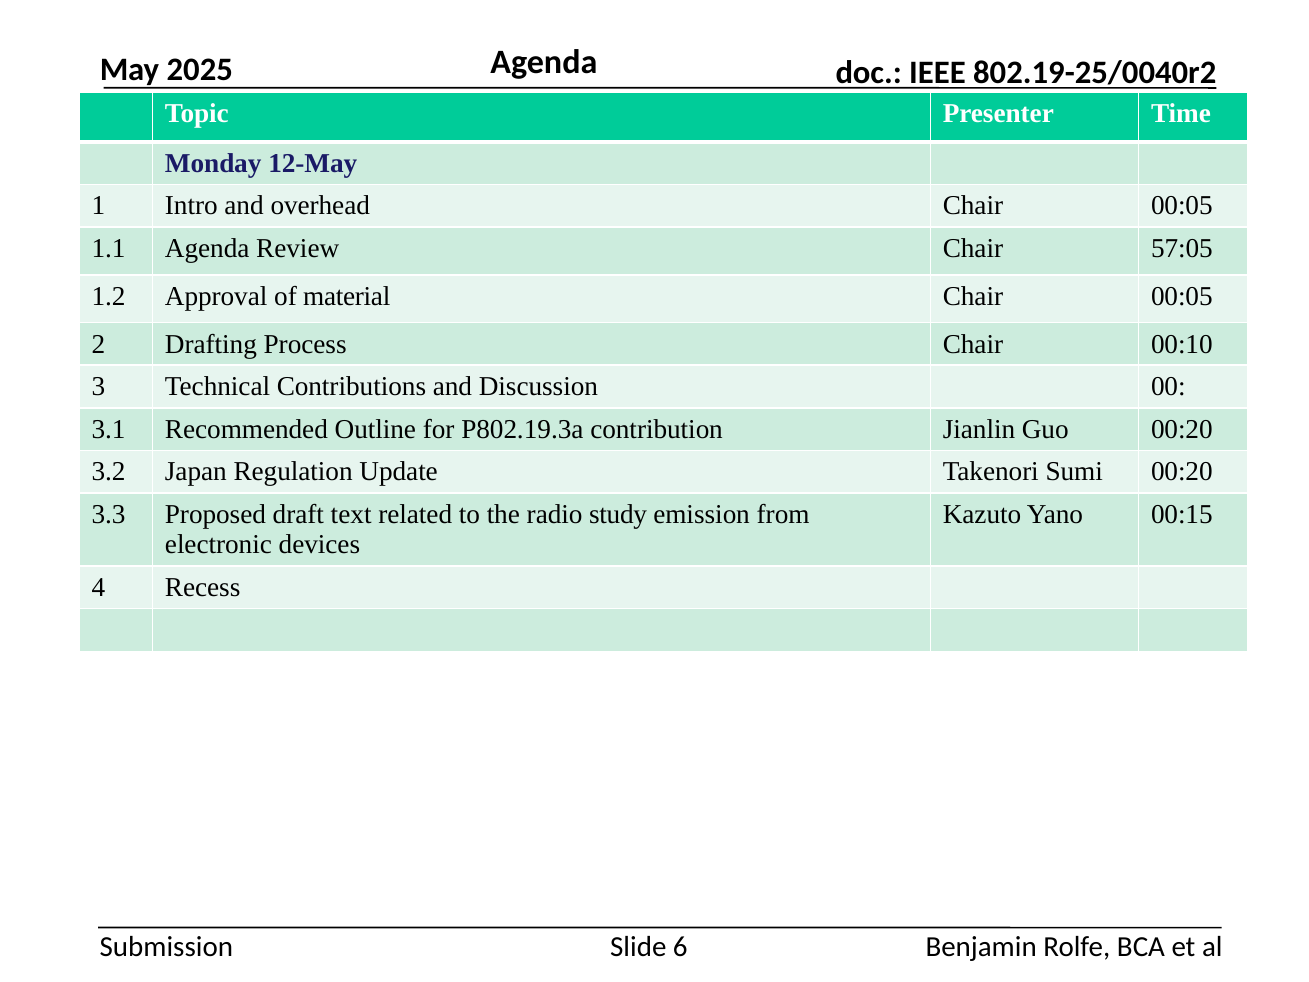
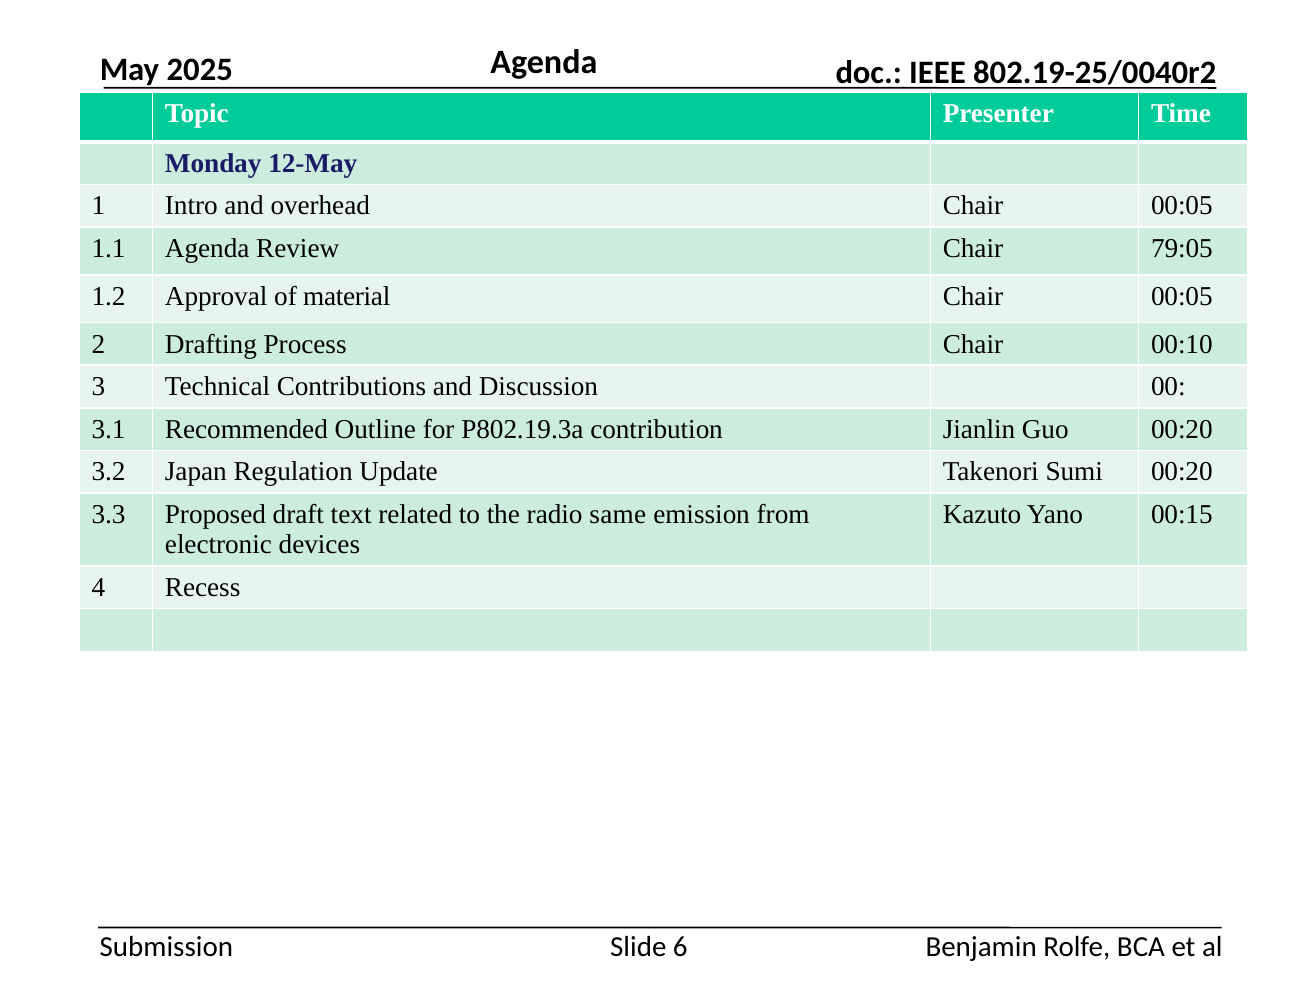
57:05: 57:05 -> 79:05
study: study -> same
